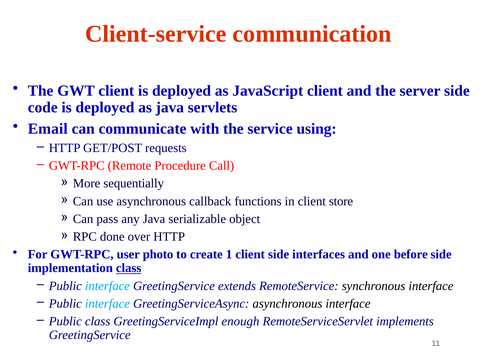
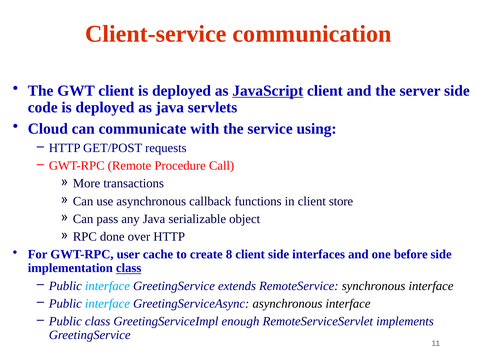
JavaScript underline: none -> present
Email: Email -> Cloud
sequentially: sequentially -> transactions
photo: photo -> cache
1: 1 -> 8
